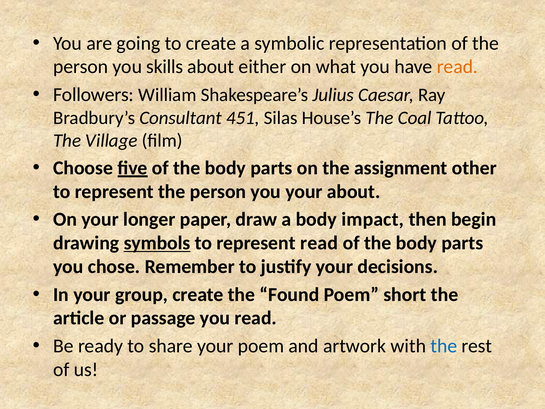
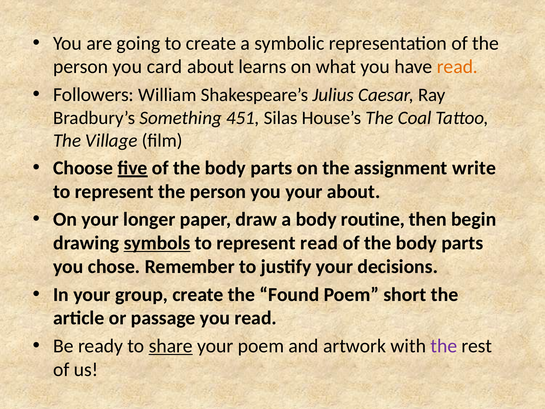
skills: skills -> card
either: either -> learns
Consultant: Consultant -> Something
other: other -> write
impact: impact -> routine
share underline: none -> present
the at (444, 346) colour: blue -> purple
